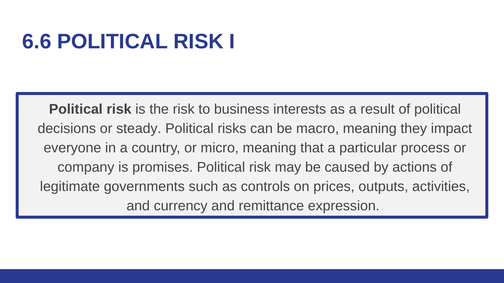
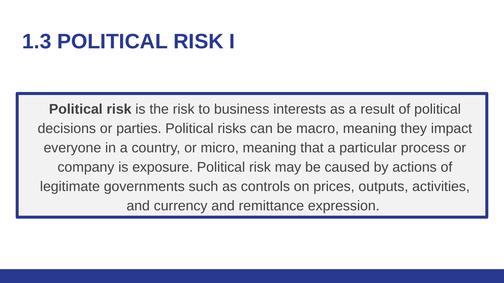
6.6: 6.6 -> 1.3
steady: steady -> parties
promises: promises -> exposure
